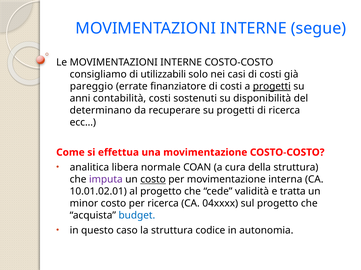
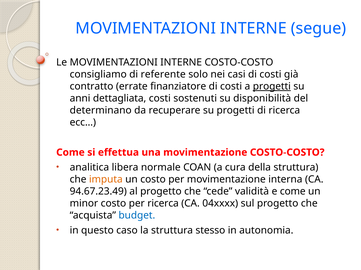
utilizzabili: utilizzabili -> referente
pareggio: pareggio -> contratto
contabilità: contabilità -> dettagliata
imputa colour: purple -> orange
costo at (153, 180) underline: present -> none
10.01.02.01: 10.01.02.01 -> 94.67.23.49
e tratta: tratta -> come
codice: codice -> stesso
